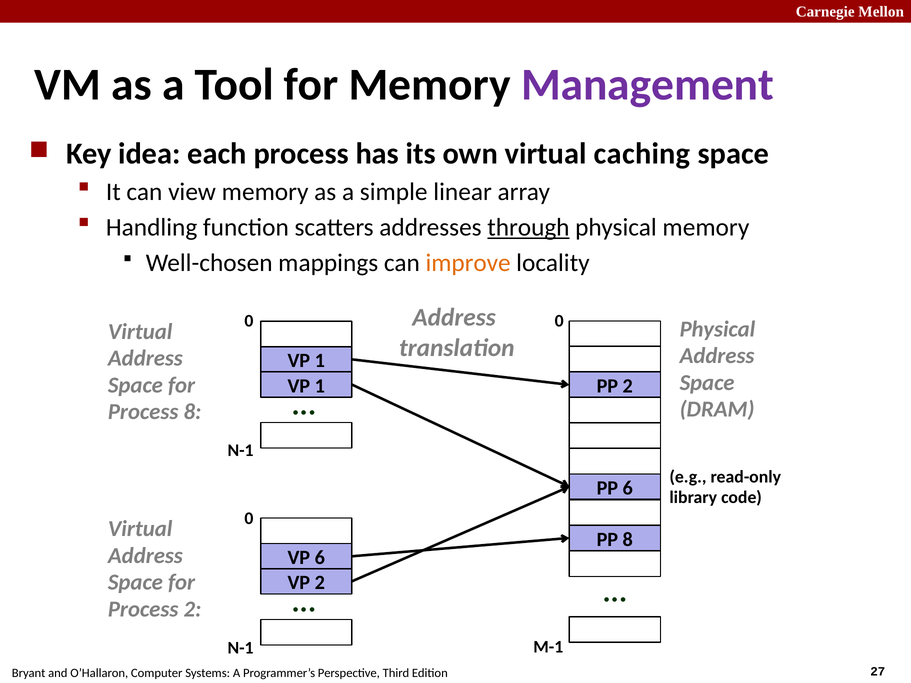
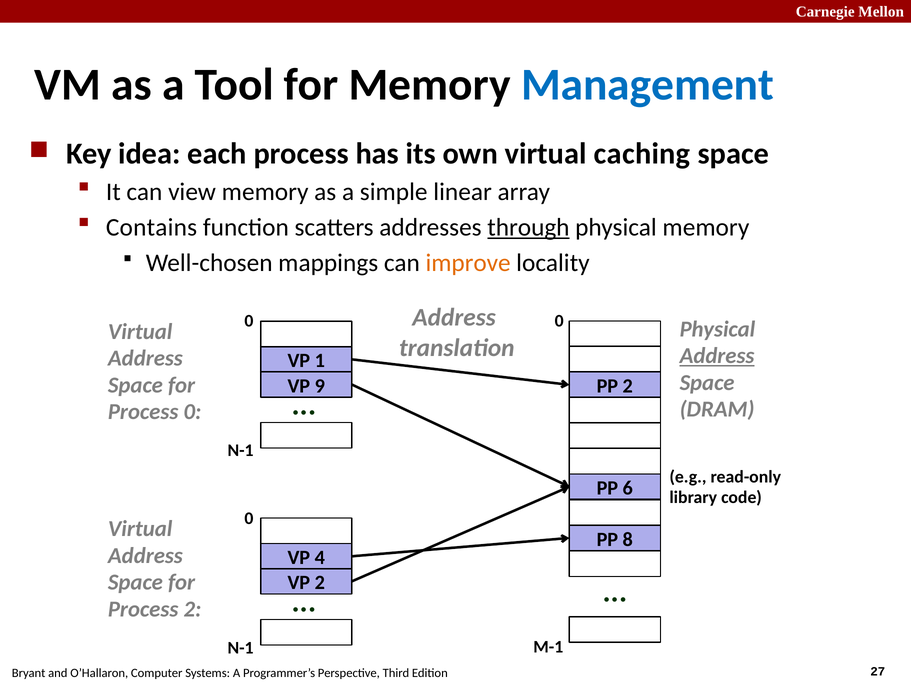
Management colour: purple -> blue
Handling: Handling -> Contains
Address at (717, 356) underline: none -> present
1 at (320, 386): 1 -> 9
Process 8: 8 -> 0
VP 6: 6 -> 4
